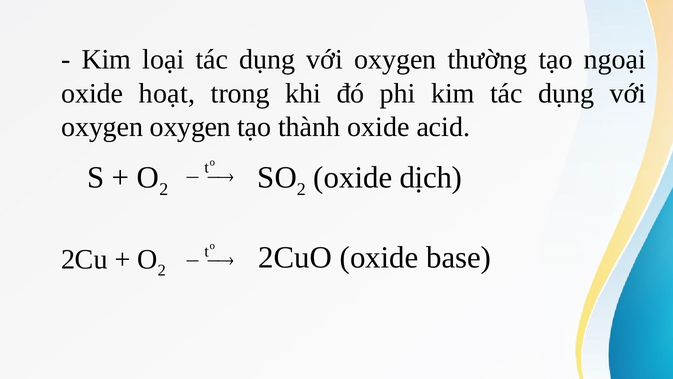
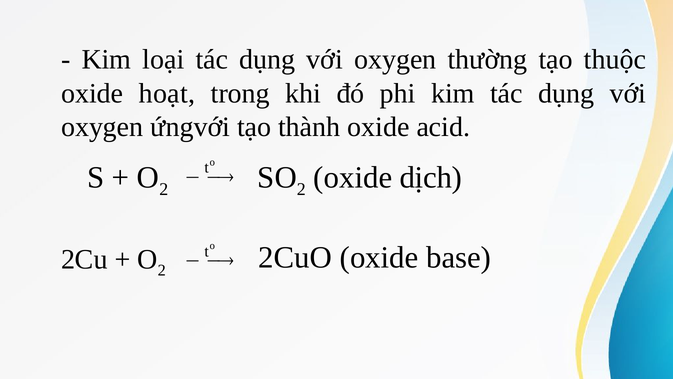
ngoại: ngoại -> thuộc
oxygen oxygen: oxygen -> ứngvới
